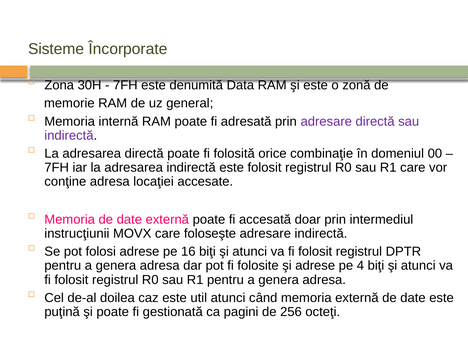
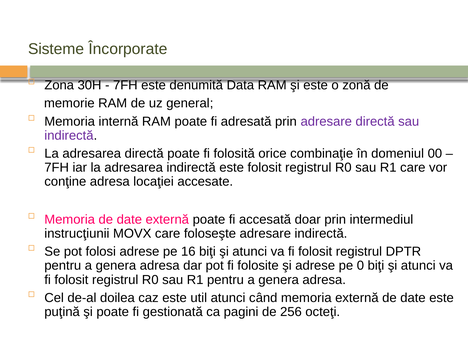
4: 4 -> 0
